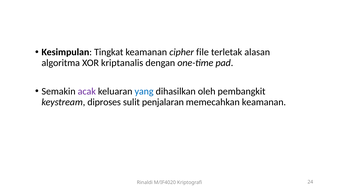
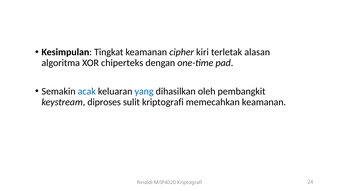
file: file -> kiri
kriptanalis: kriptanalis -> chiperteks
acak colour: purple -> blue
sulit penjalaran: penjalaran -> kriptografi
